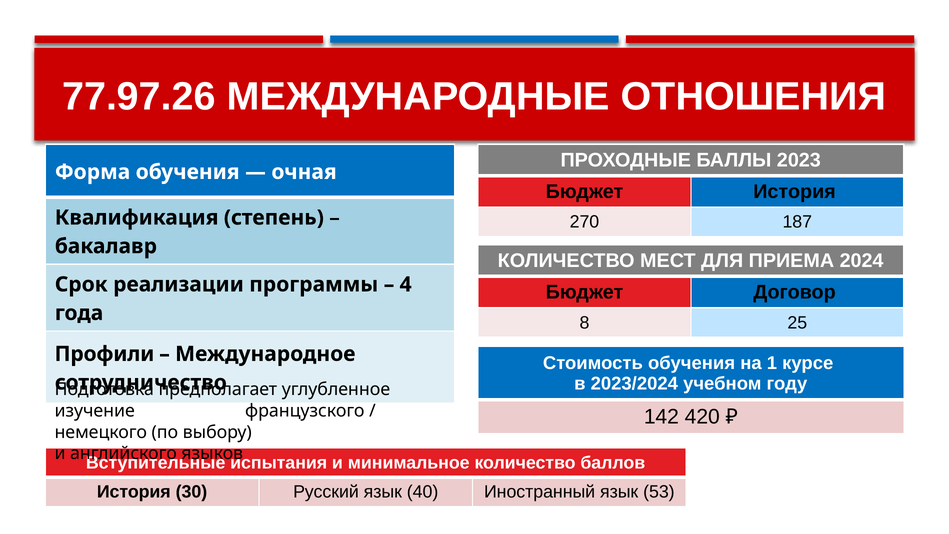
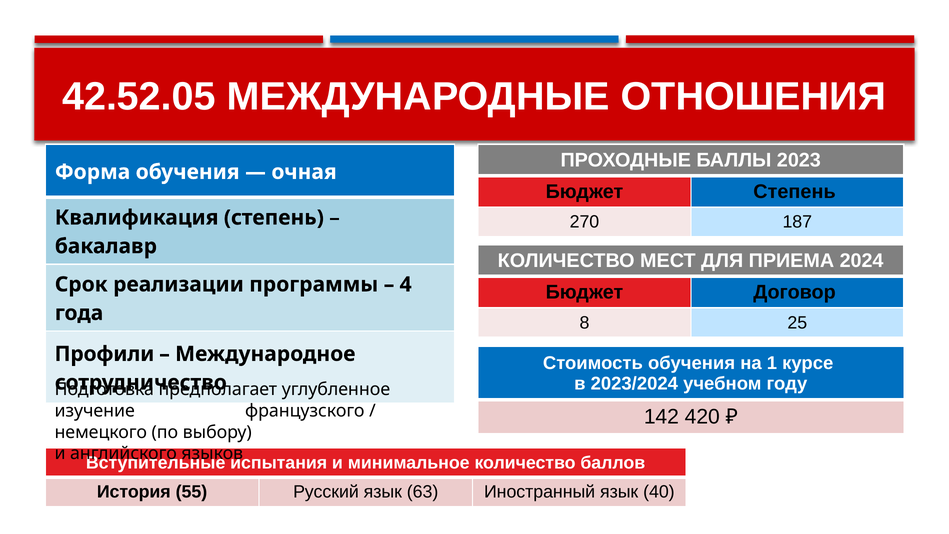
77.97.26: 77.97.26 -> 42.52.05
Бюджет История: История -> Степень
30: 30 -> 55
40: 40 -> 63
53: 53 -> 40
